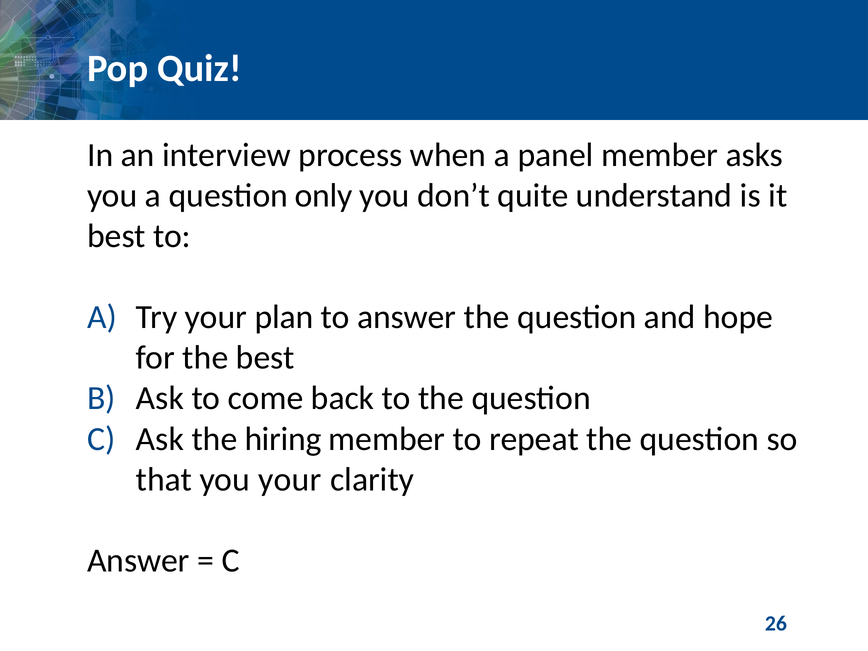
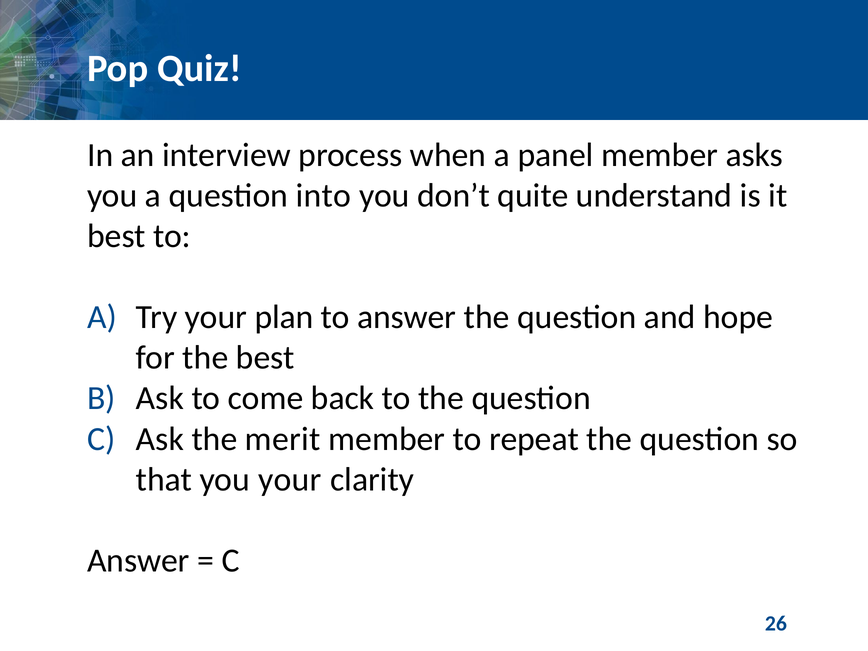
only: only -> into
hiring: hiring -> merit
